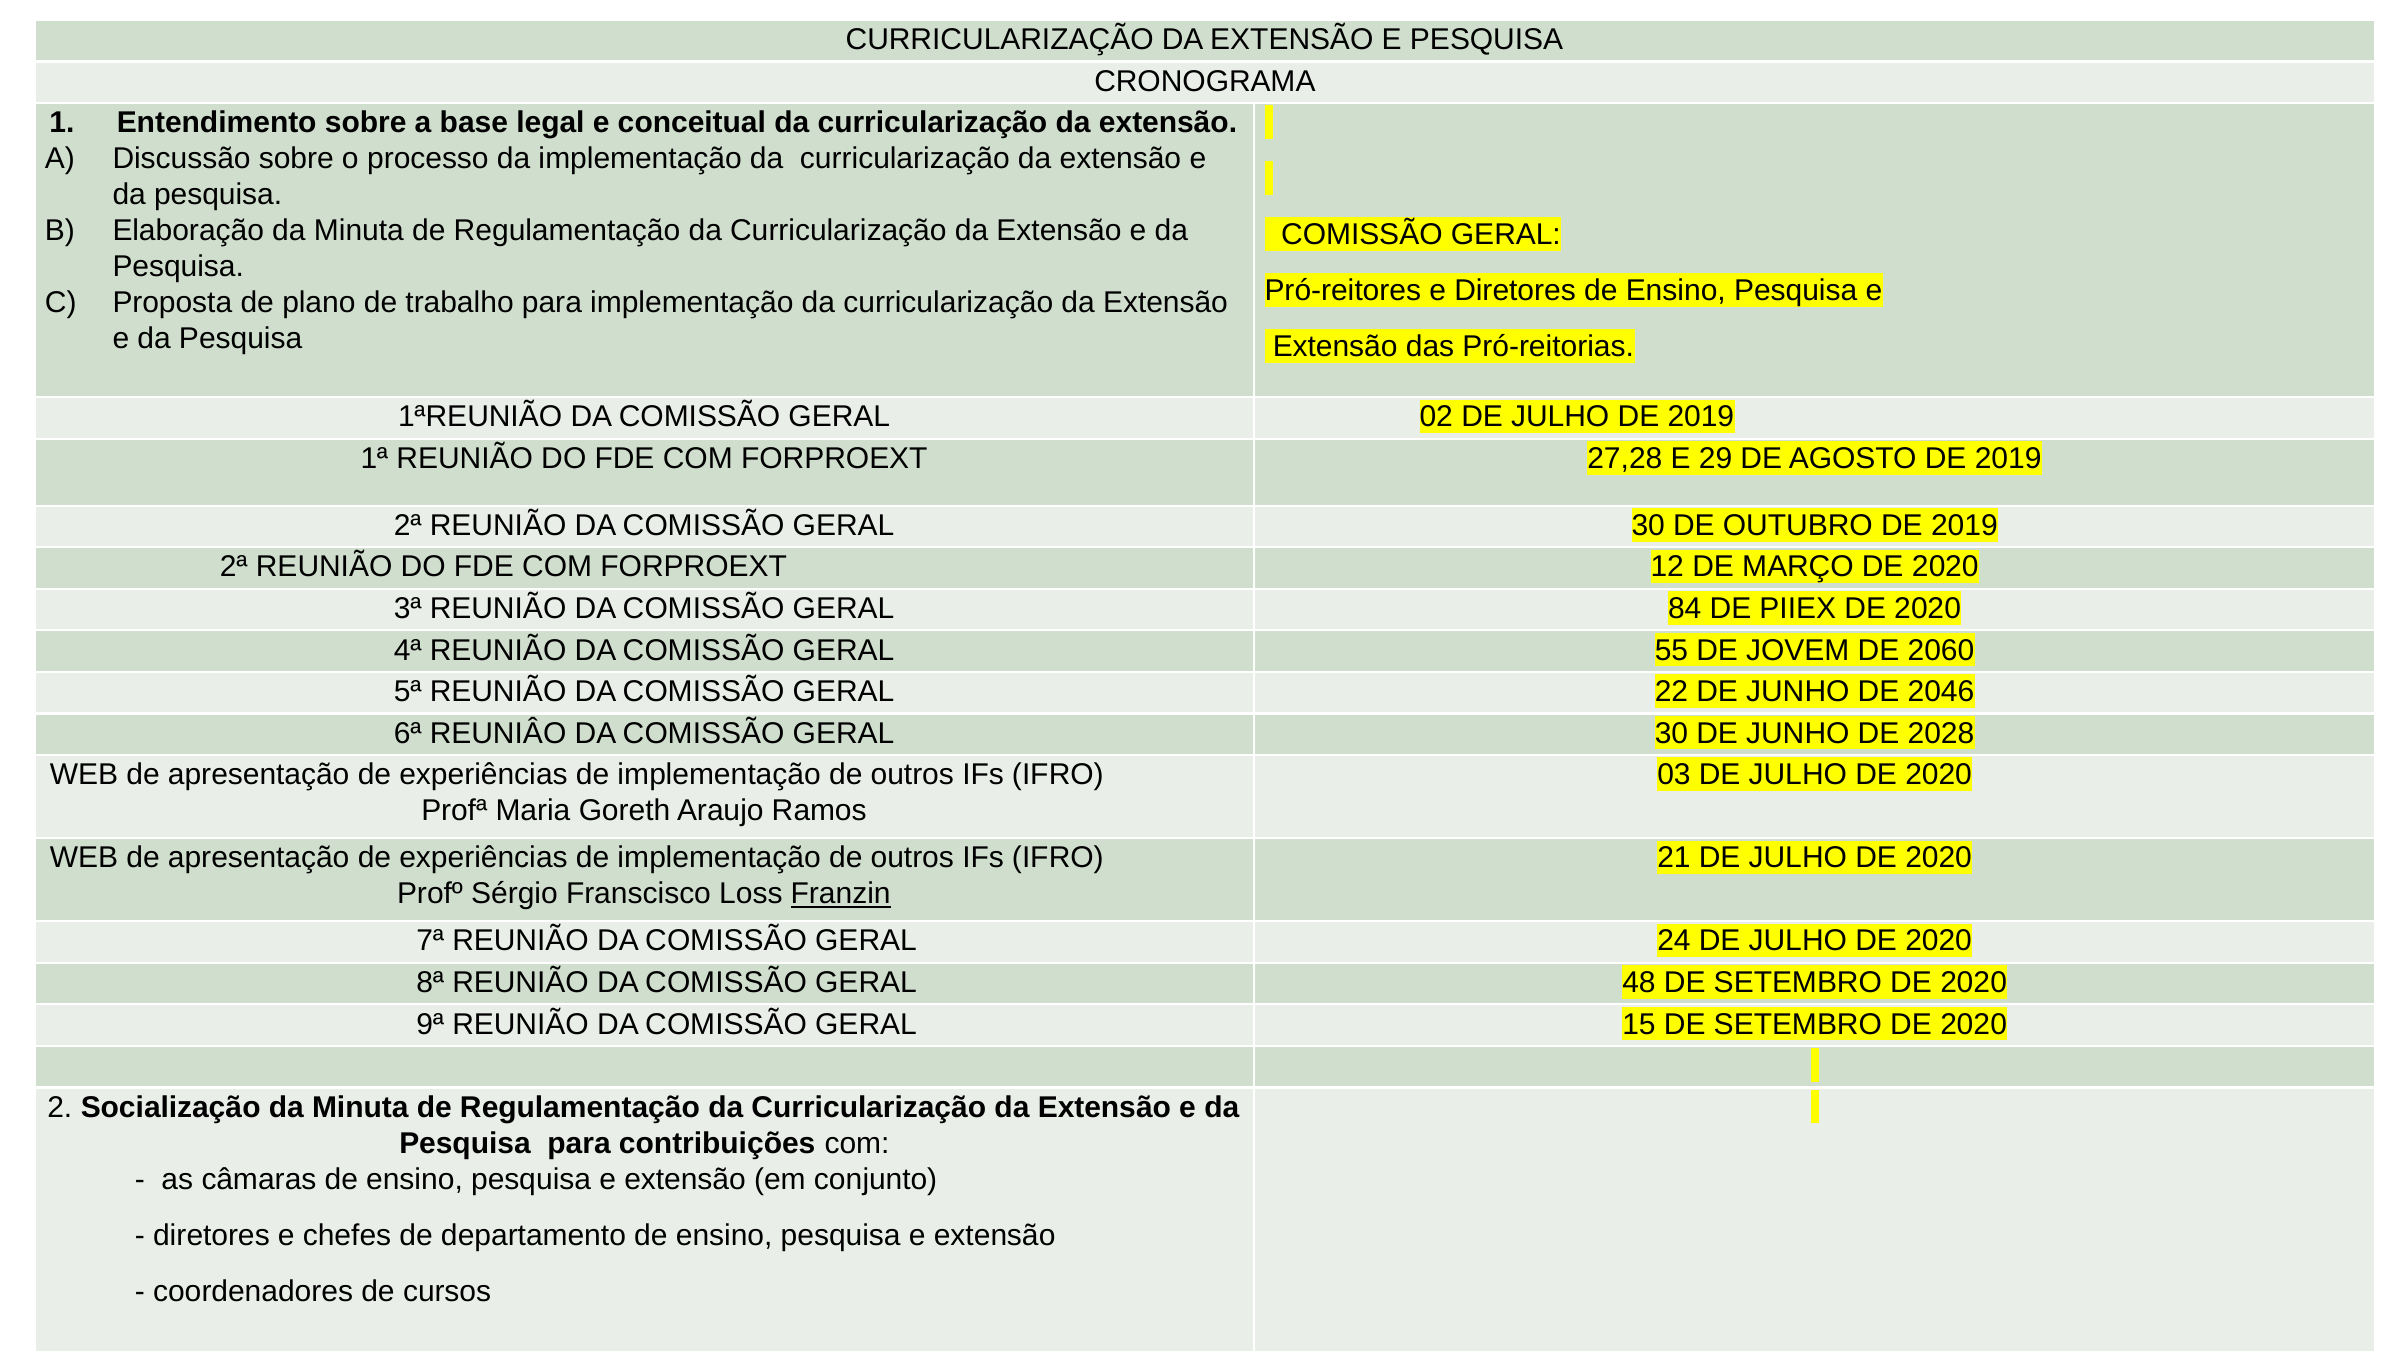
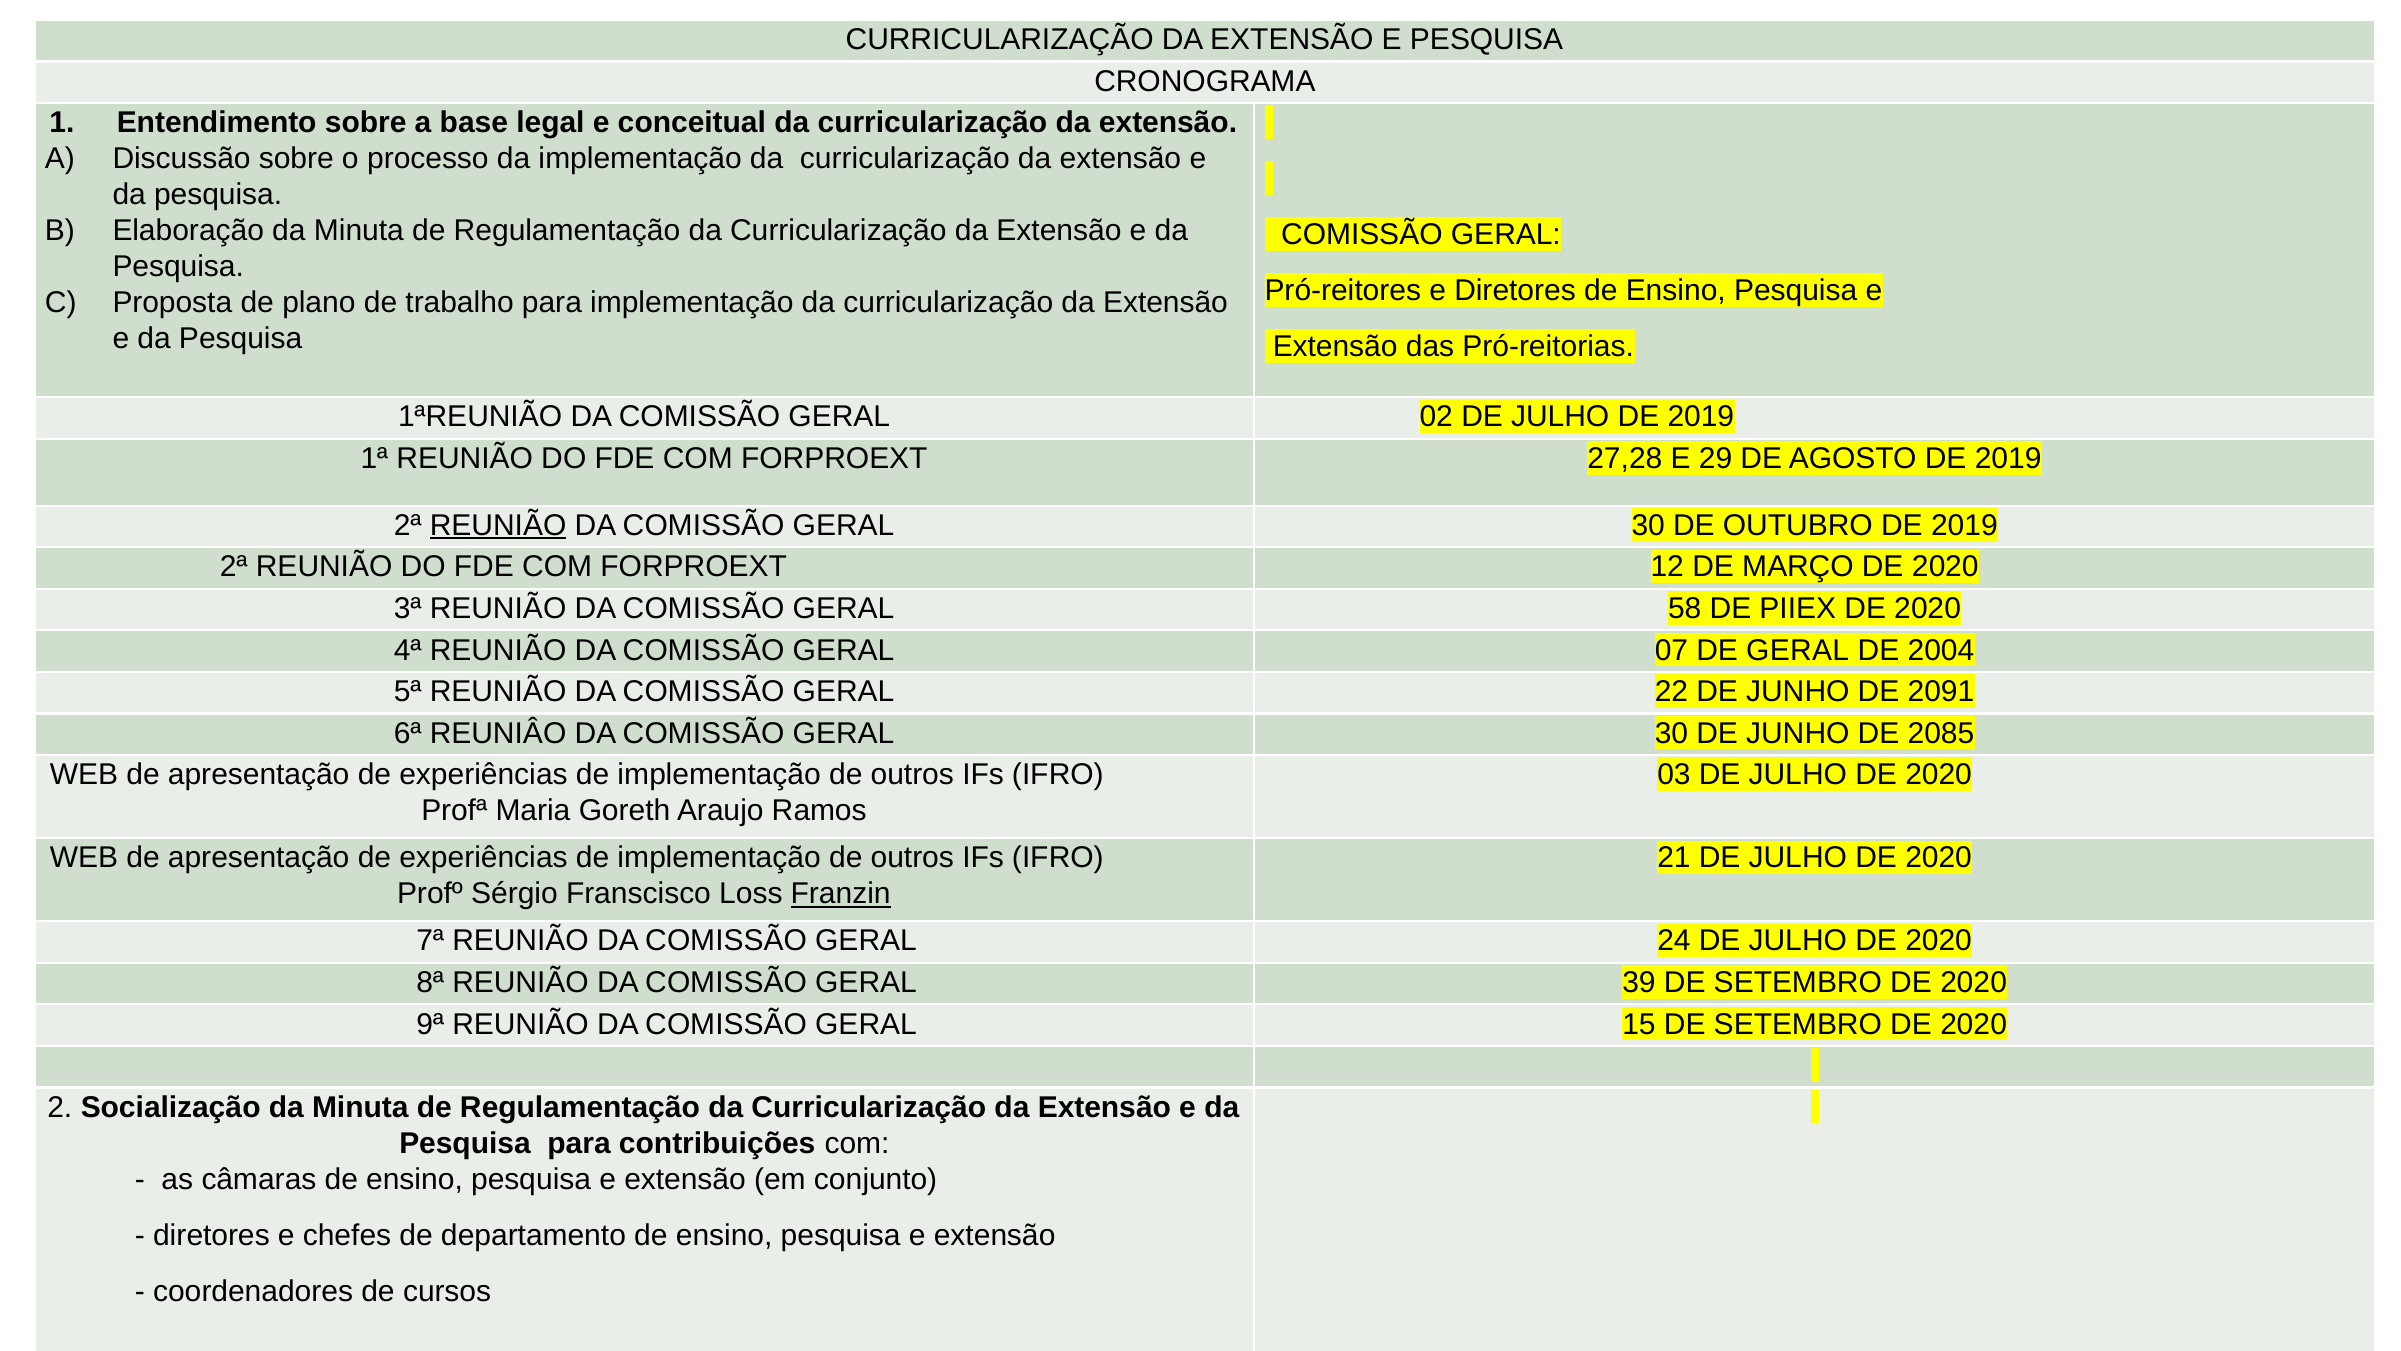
REUNIÃO at (498, 525) underline: none -> present
84: 84 -> 58
55: 55 -> 07
DE JOVEM: JOVEM -> GERAL
2060: 2060 -> 2004
2046: 2046 -> 2091
2028: 2028 -> 2085
48: 48 -> 39
